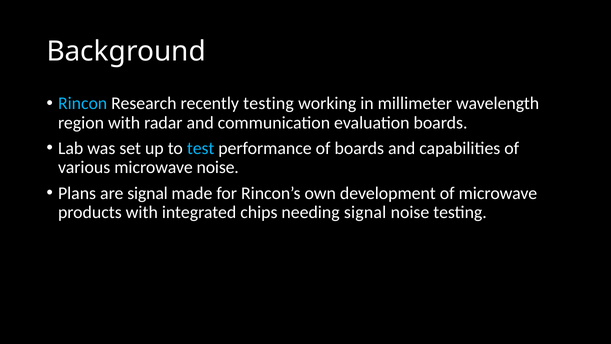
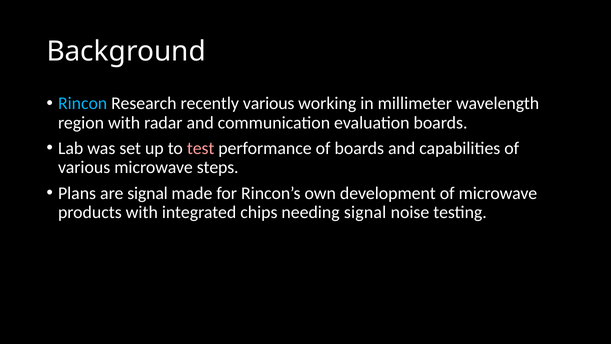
recently testing: testing -> various
test colour: light blue -> pink
microwave noise: noise -> steps
